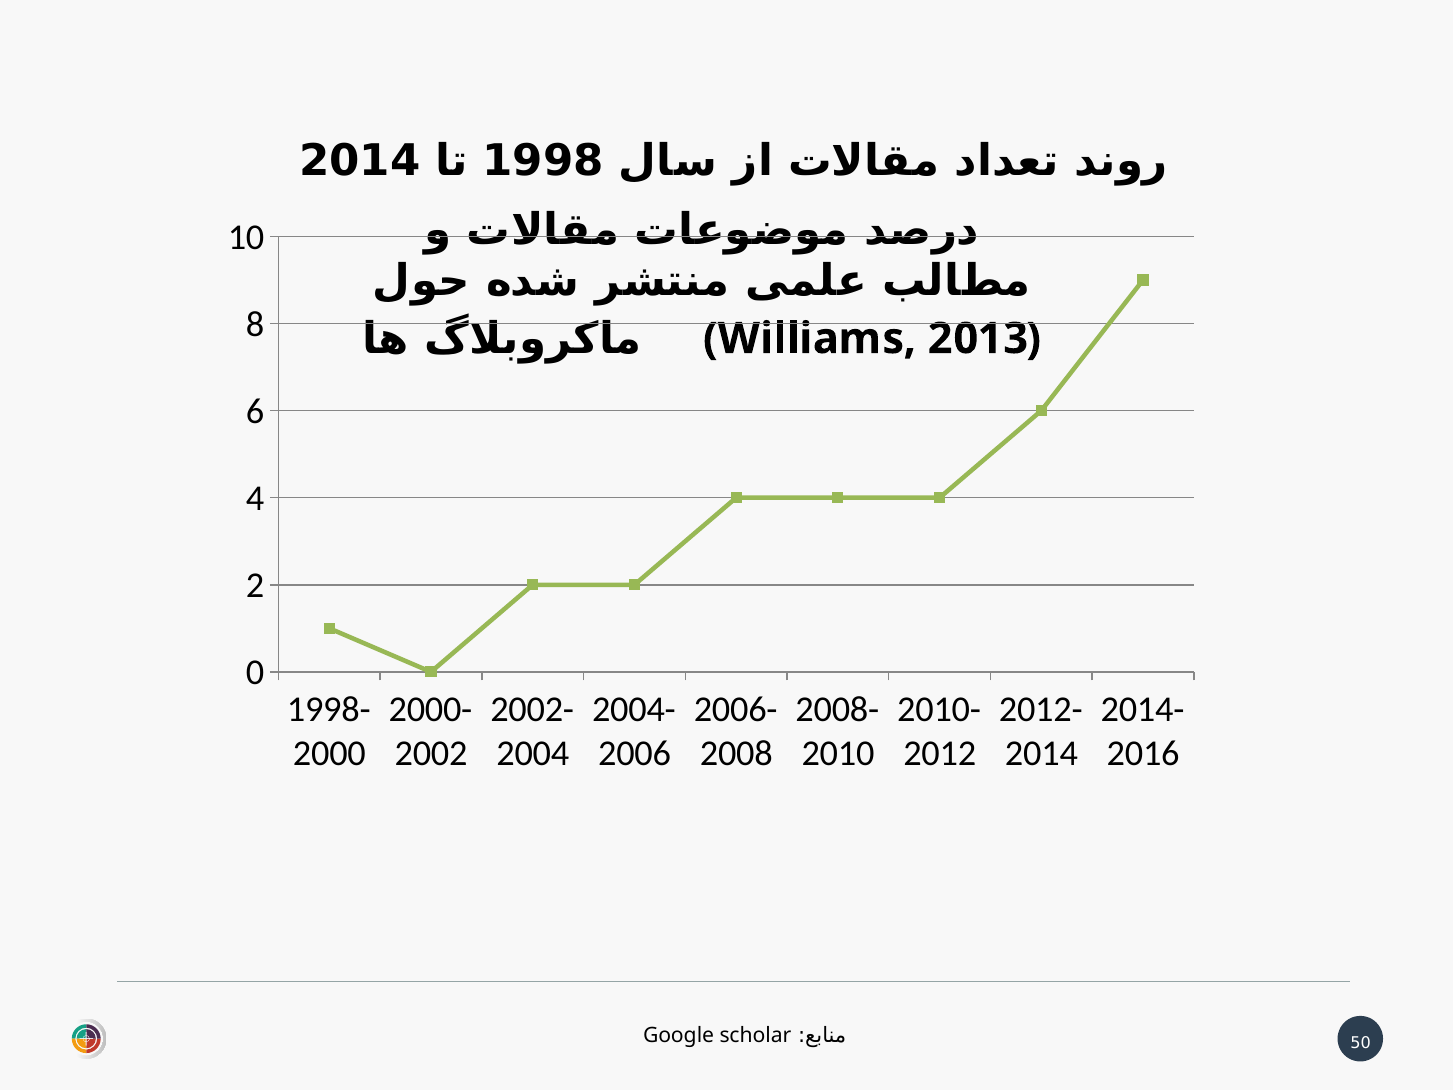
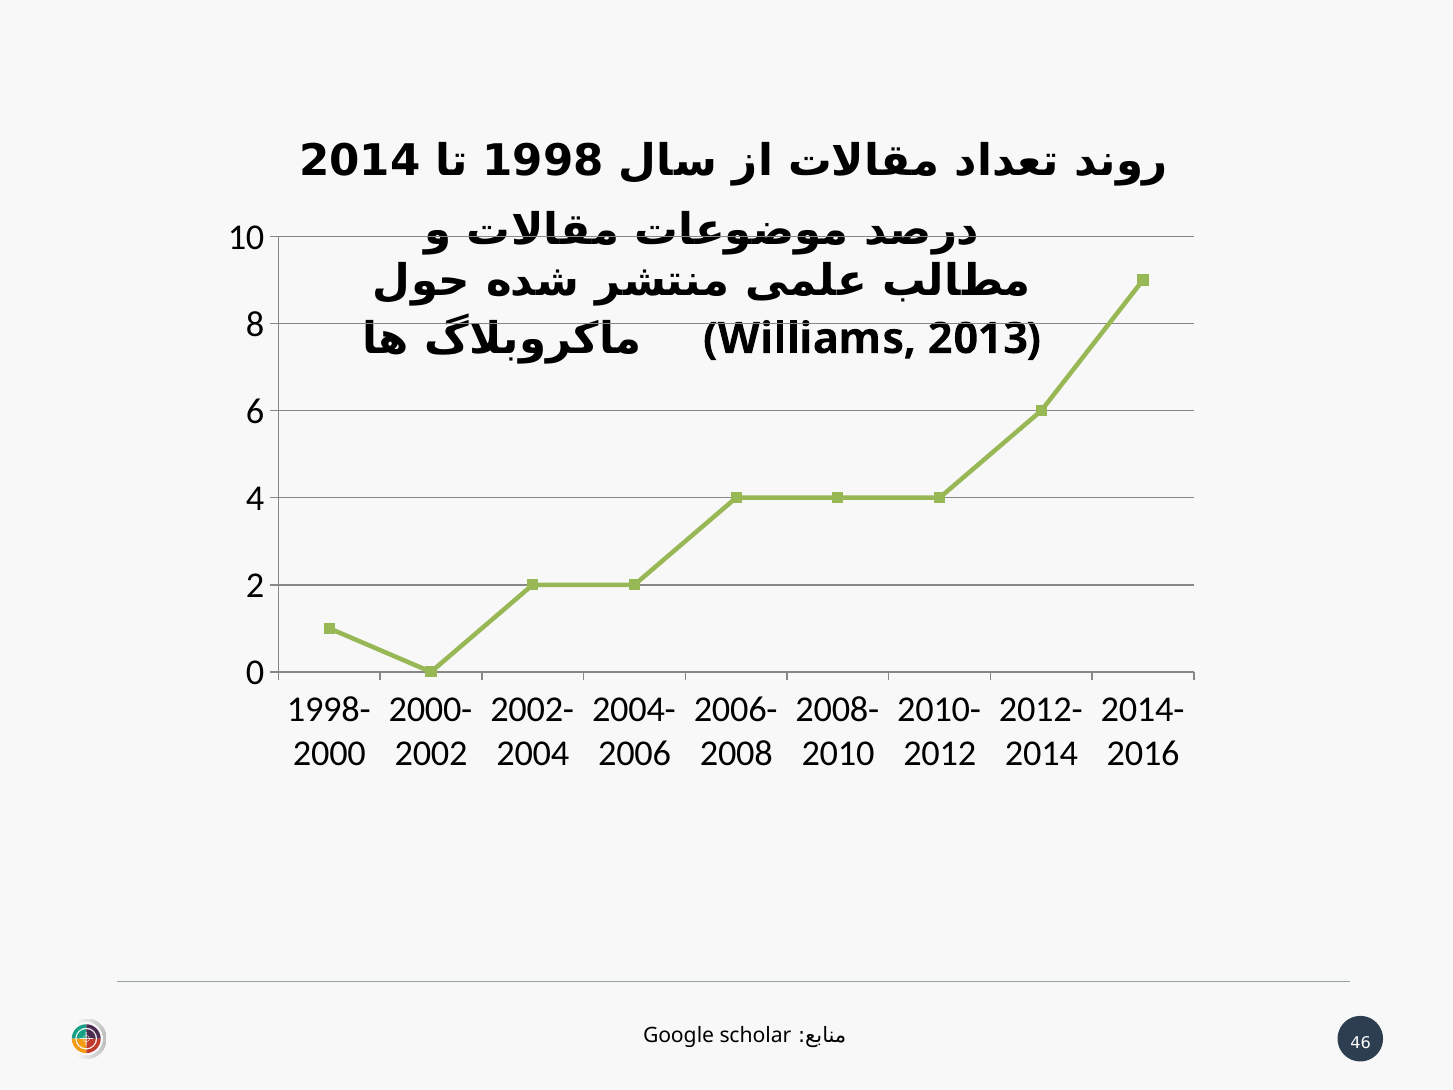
50: 50 -> 46
